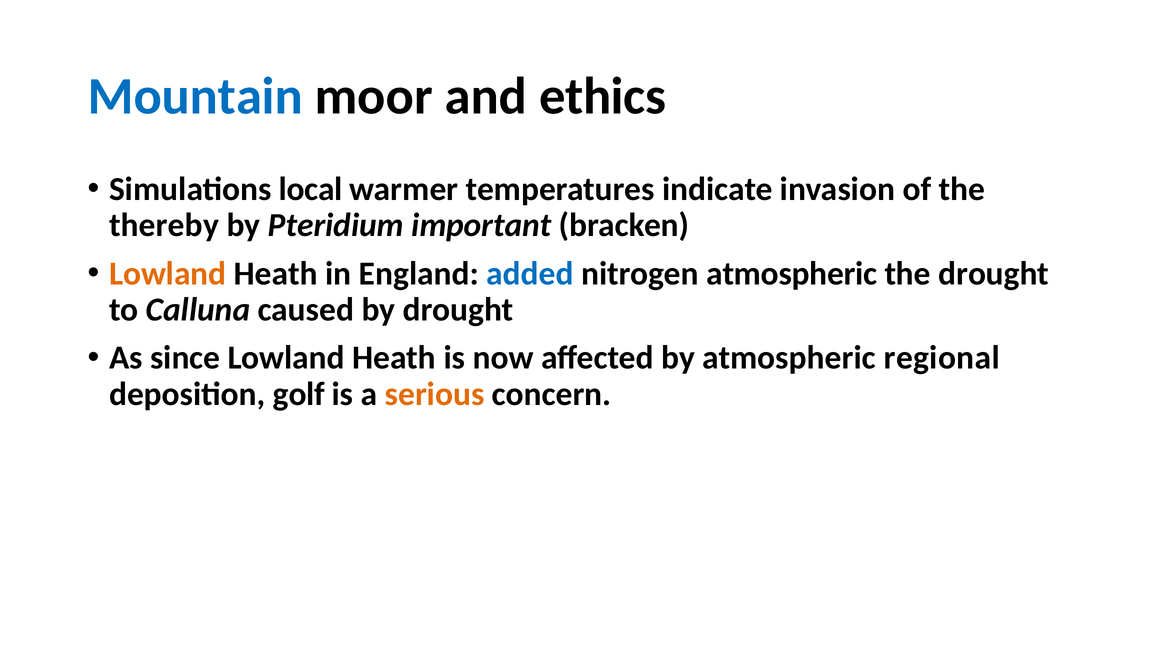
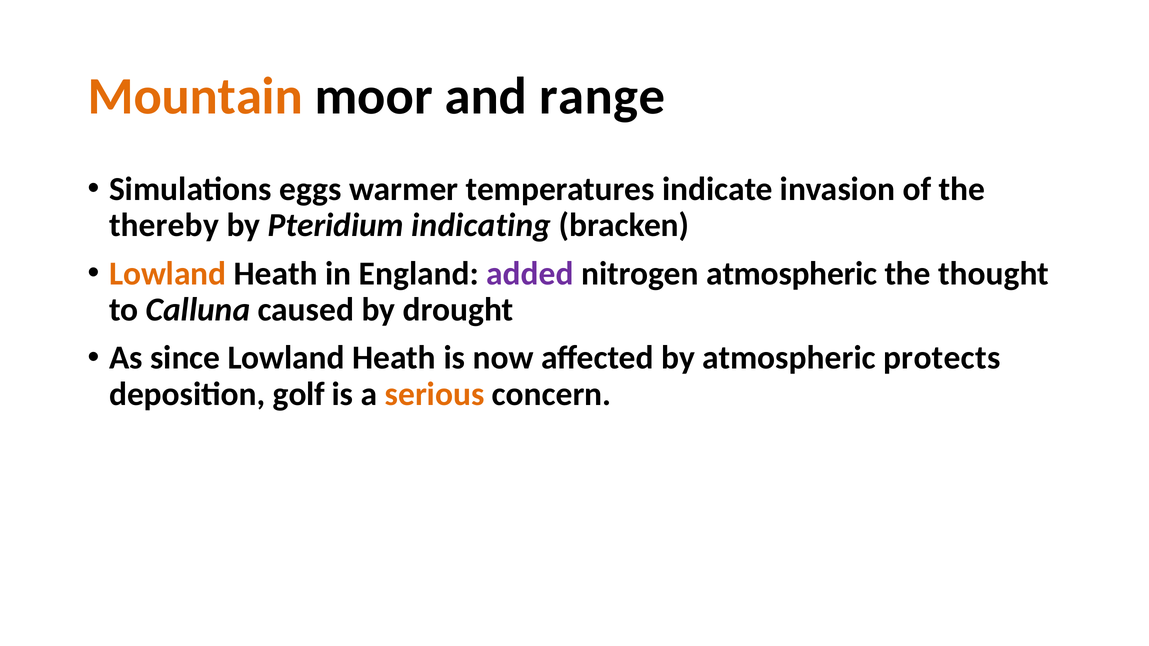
Mountain colour: blue -> orange
ethics: ethics -> range
local: local -> eggs
important: important -> indicating
added colour: blue -> purple
the drought: drought -> thought
regional: regional -> protects
